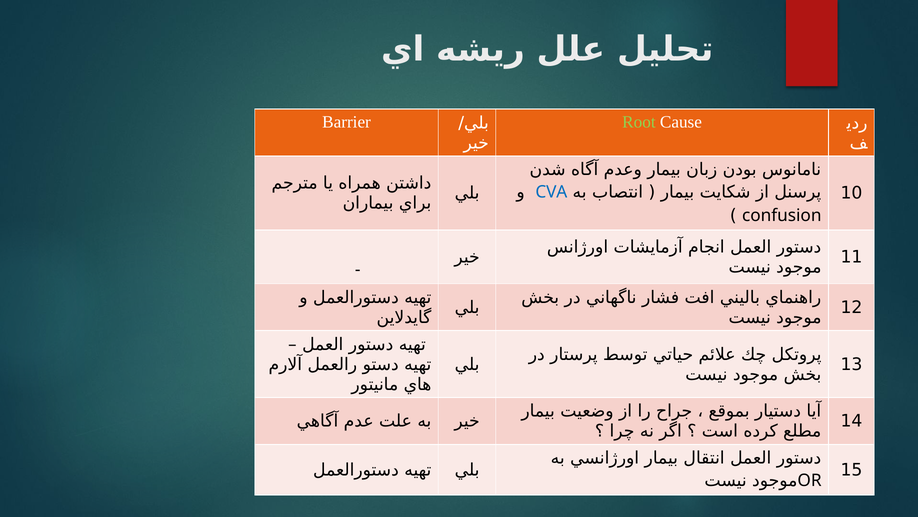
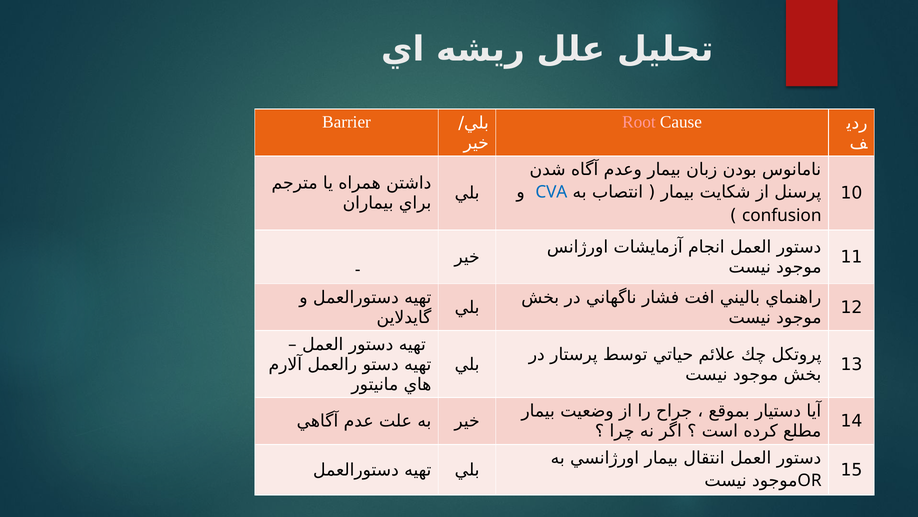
Root colour: light green -> pink
